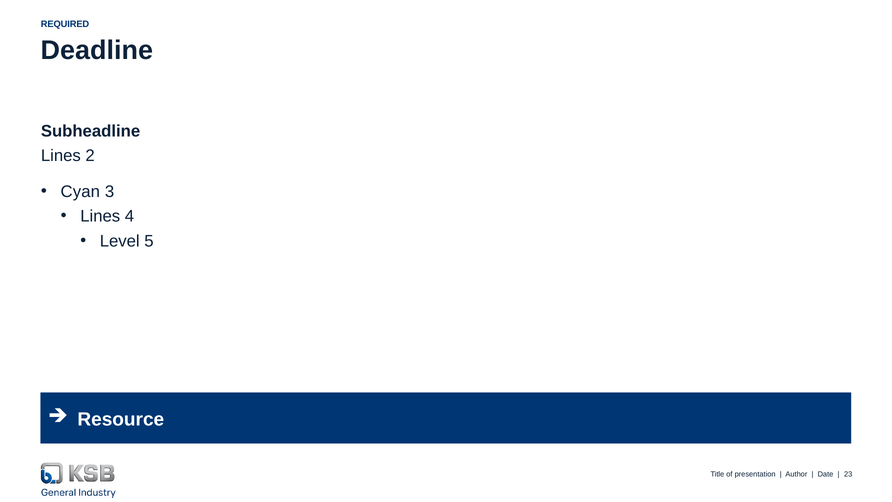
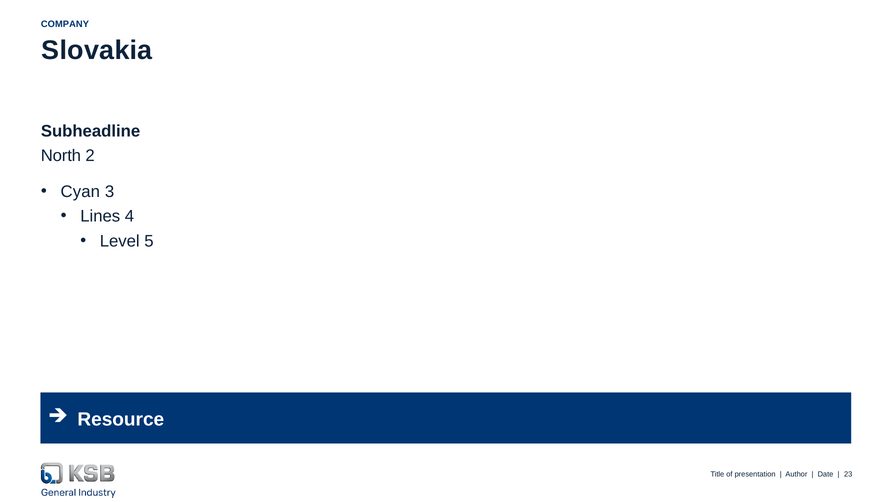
REQUIRED: REQUIRED -> COMPANY
Deadline: Deadline -> Slovakia
Lines at (61, 156): Lines -> North
